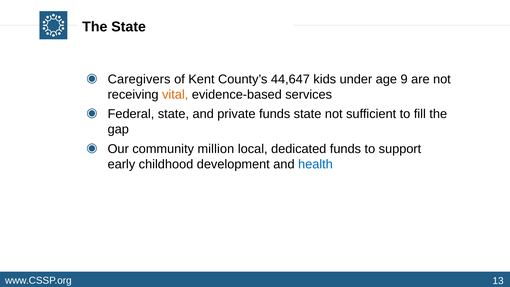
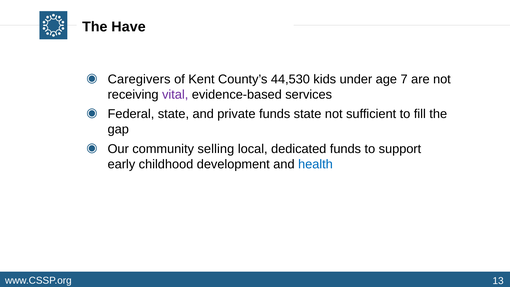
The State: State -> Have
44,647: 44,647 -> 44,530
9: 9 -> 7
vital colour: orange -> purple
million: million -> selling
